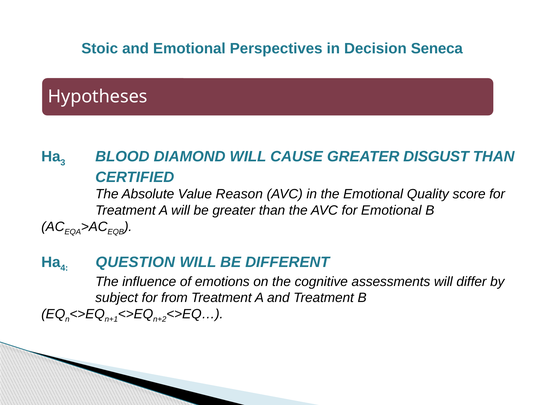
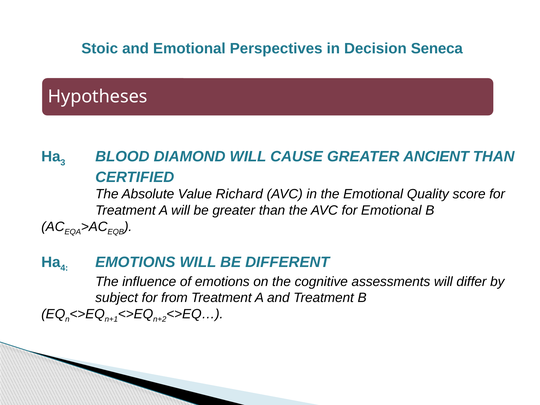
DISGUST: DISGUST -> ANCIENT
Reason: Reason -> Richard
QUESTION at (135, 262): QUESTION -> EMOTIONS
